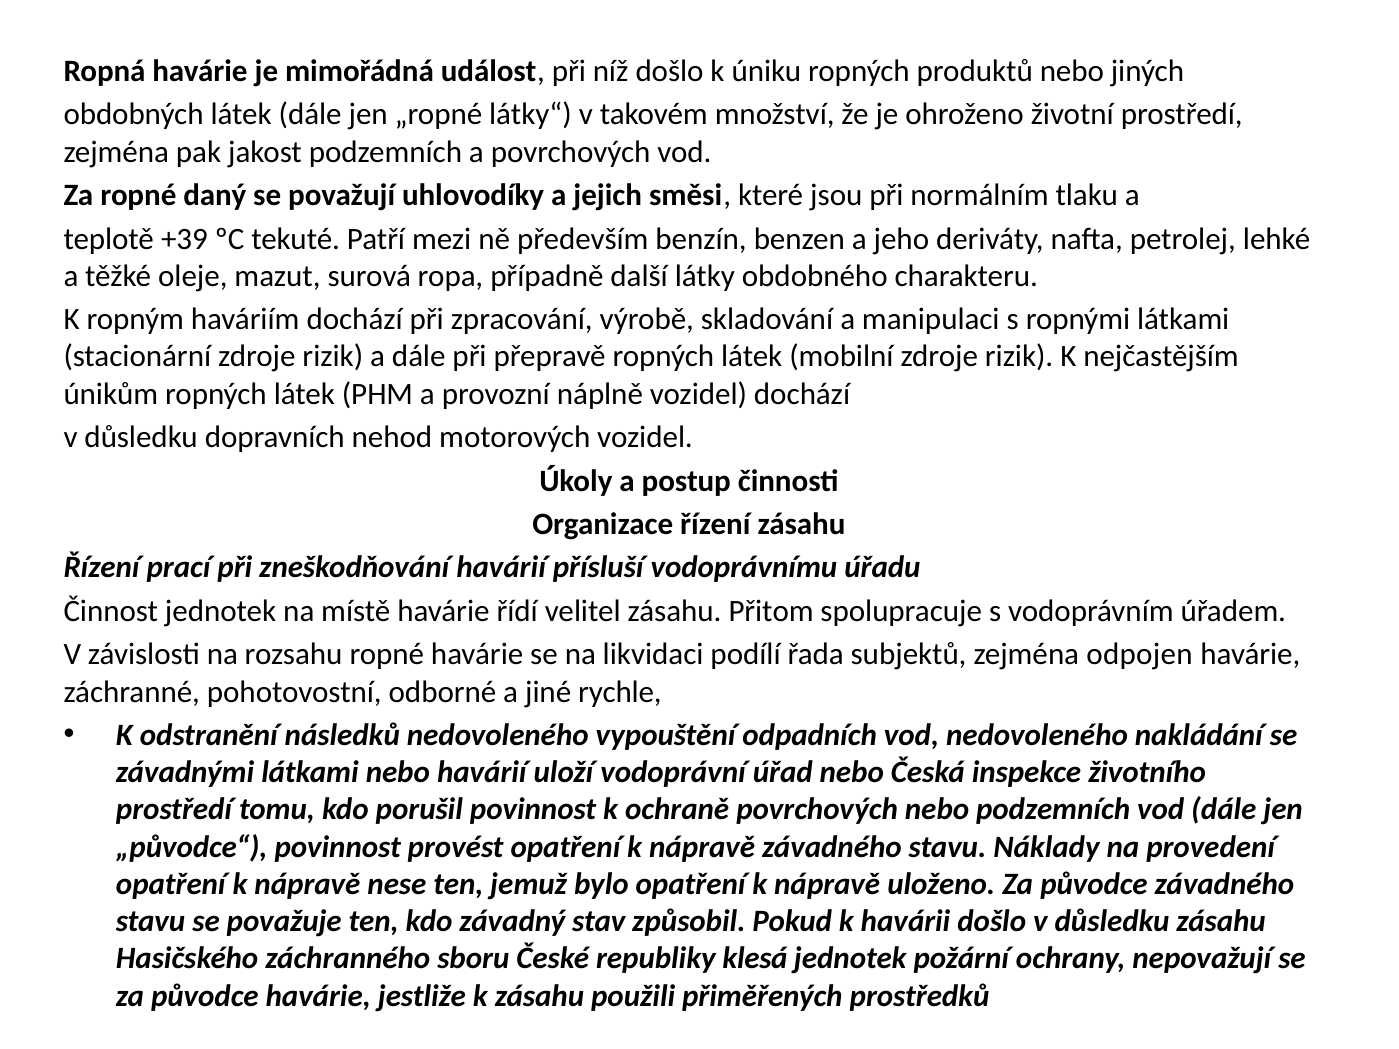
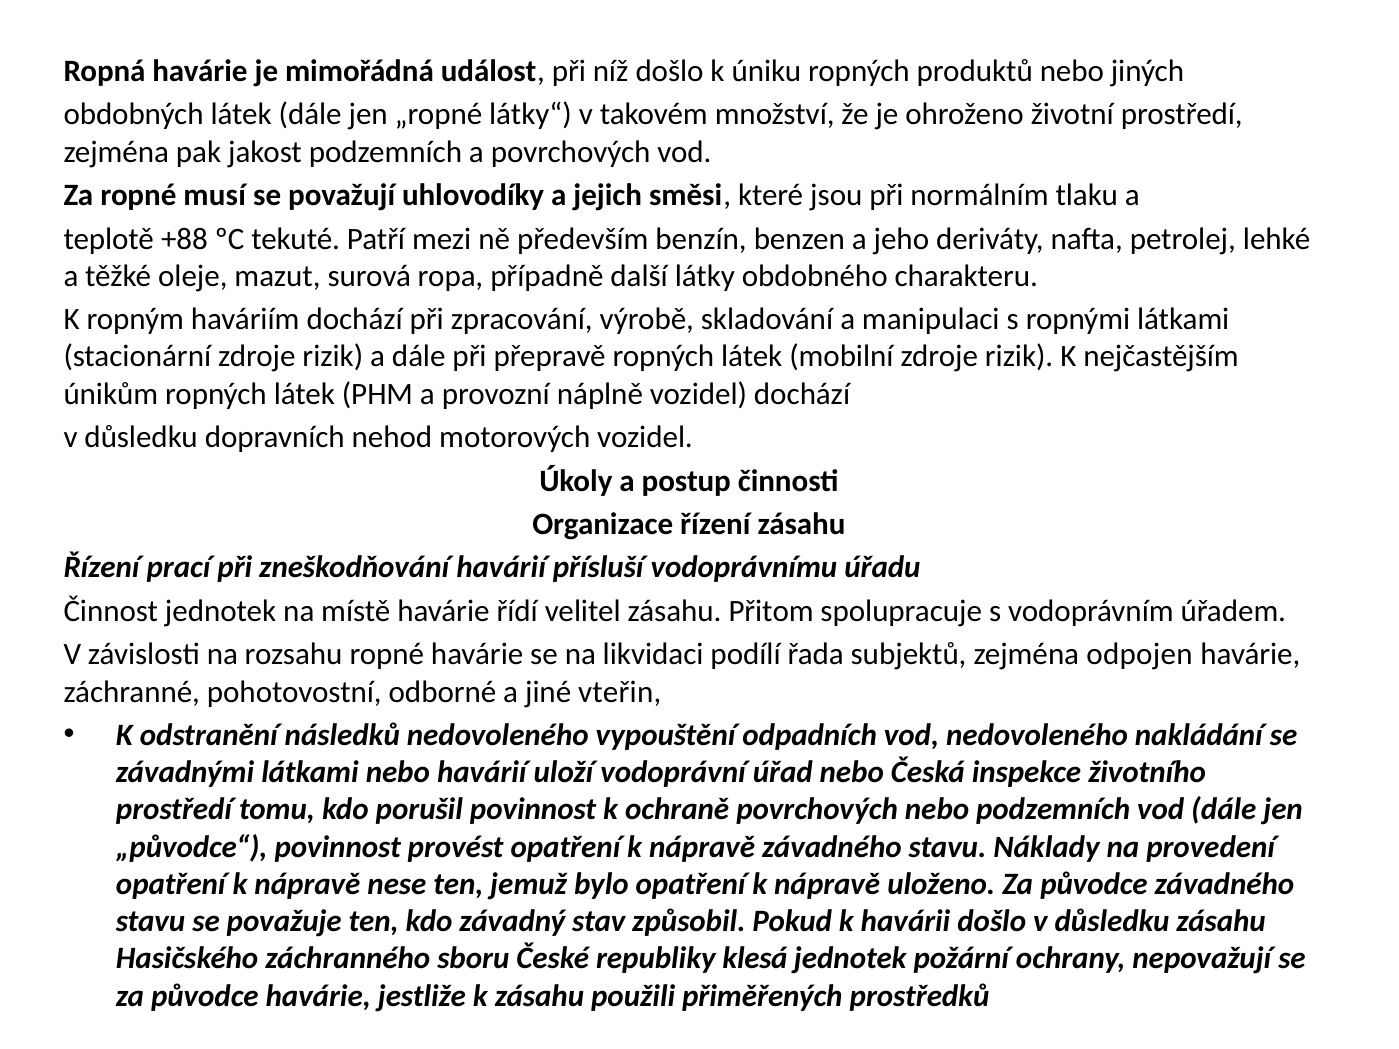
daný: daný -> musí
+39: +39 -> +88
rychle: rychle -> vteřin
